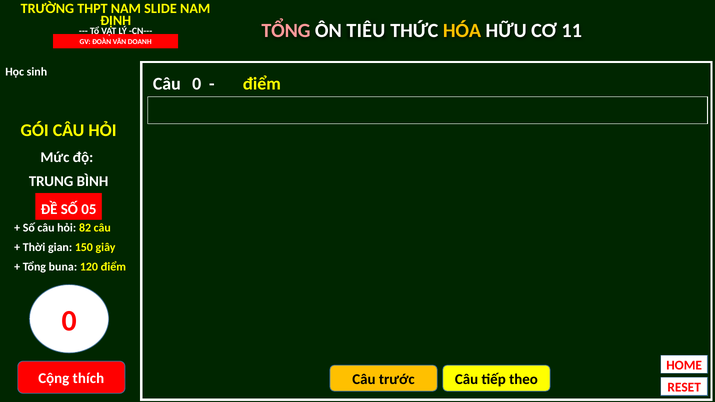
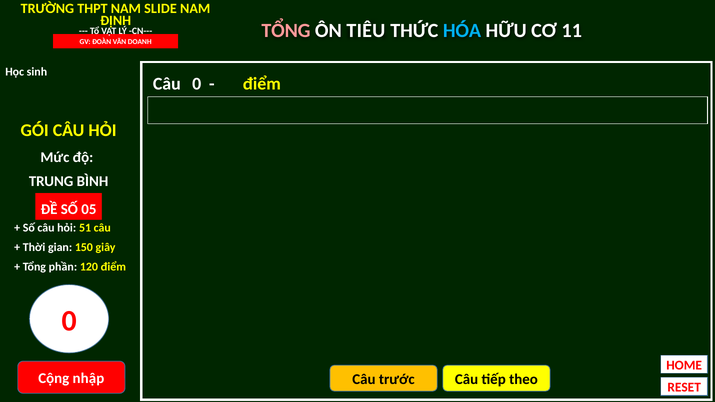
HÓA colour: yellow -> light blue
82: 82 -> 51
buna: buna -> phần
thích: thích -> nhập
